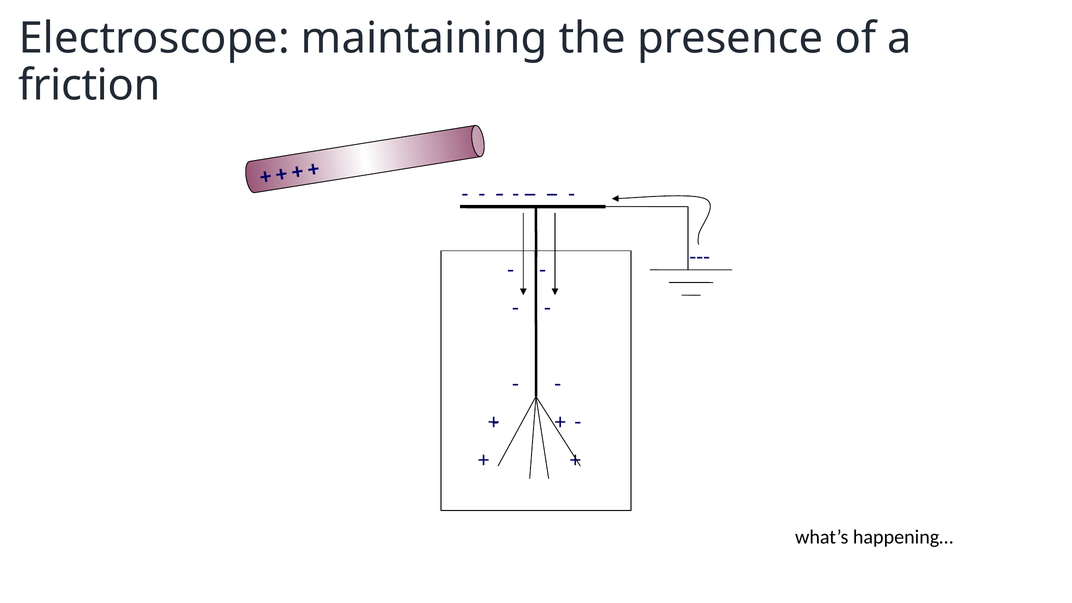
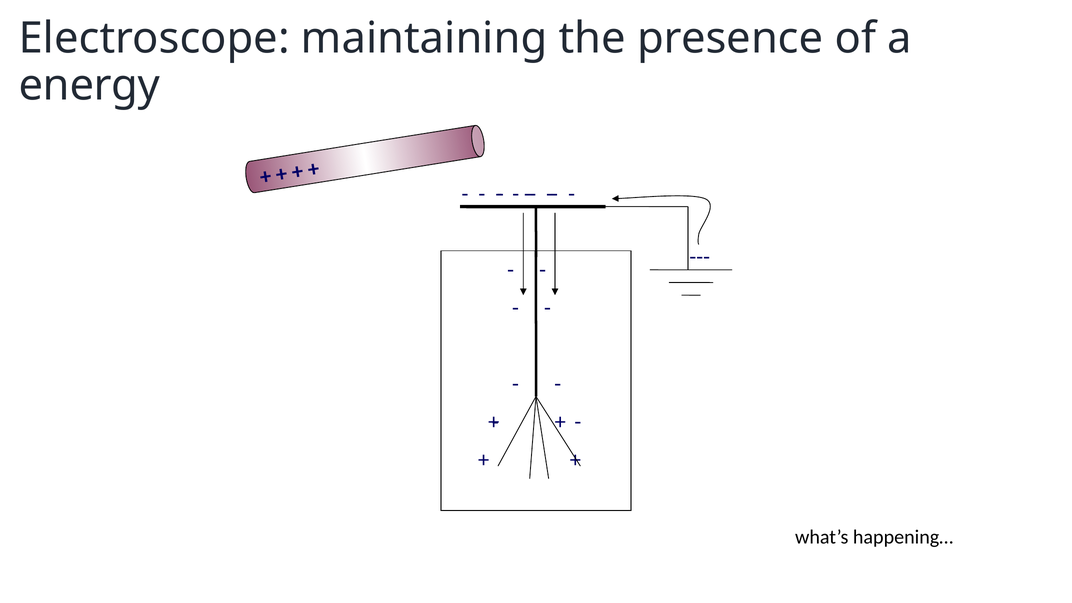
friction: friction -> energy
